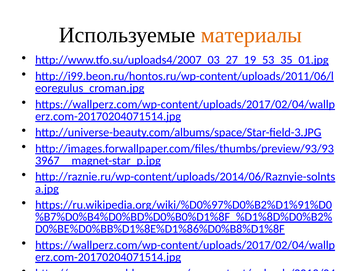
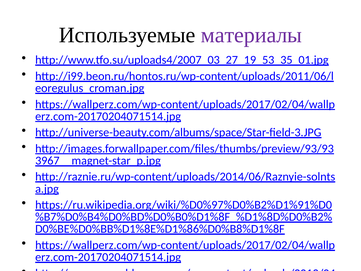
материалы colour: orange -> purple
